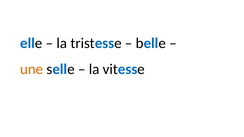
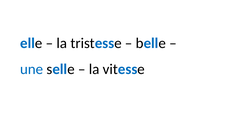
une colour: orange -> blue
